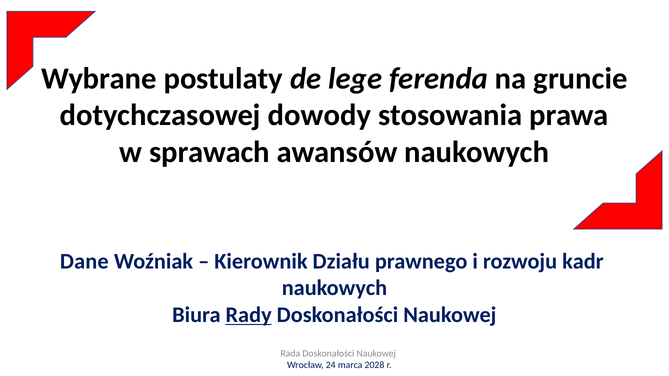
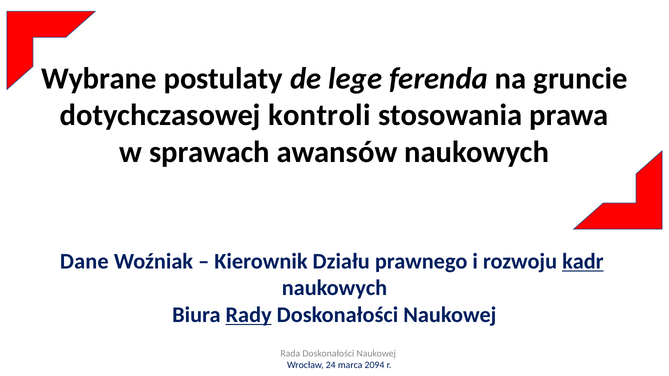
dowody: dowody -> kontroli
kadr underline: none -> present
2028: 2028 -> 2094
